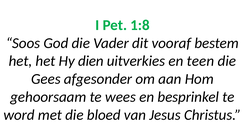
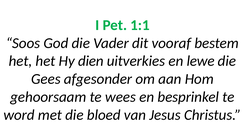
1:8: 1:8 -> 1:1
teen: teen -> lewe
